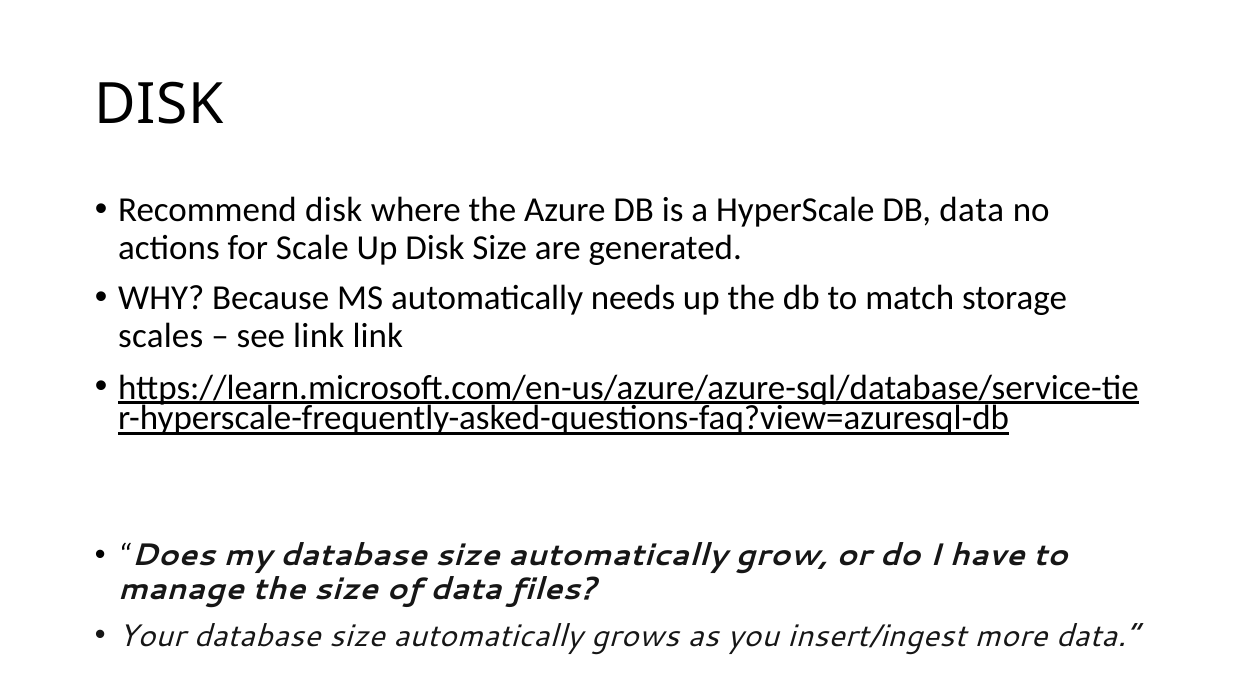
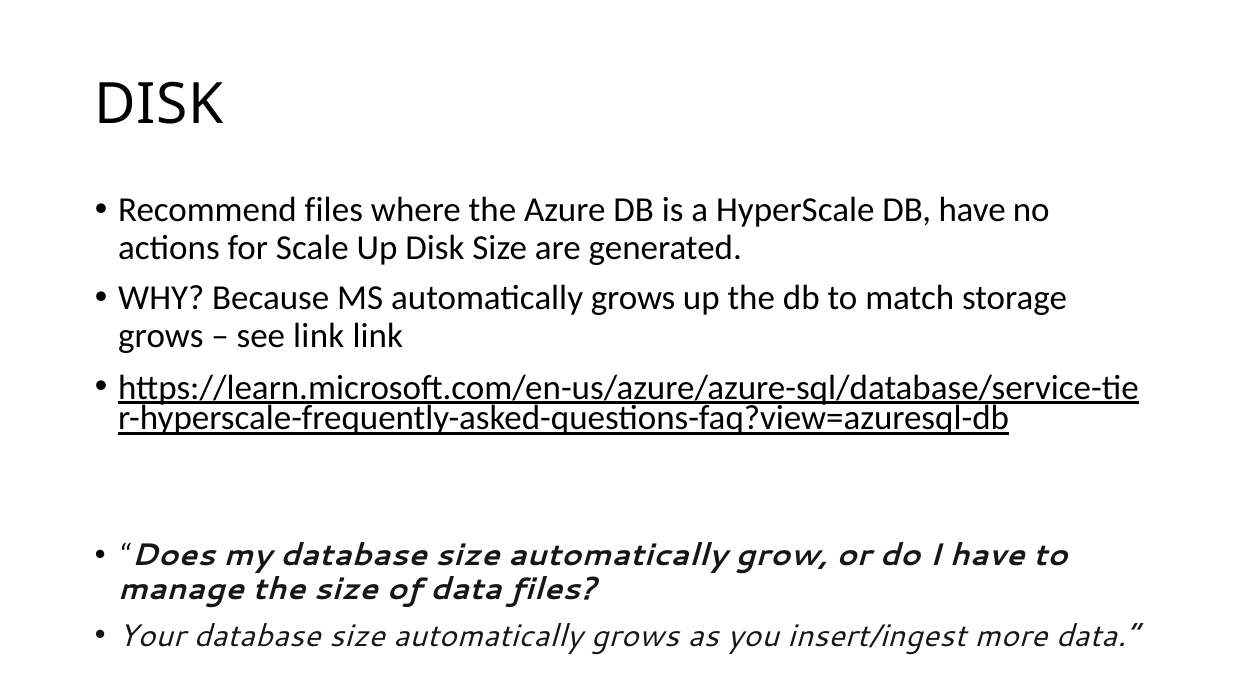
Recommend disk: disk -> files
DB data: data -> have
MS automatically needs: needs -> grows
scales at (161, 336): scales -> grows
